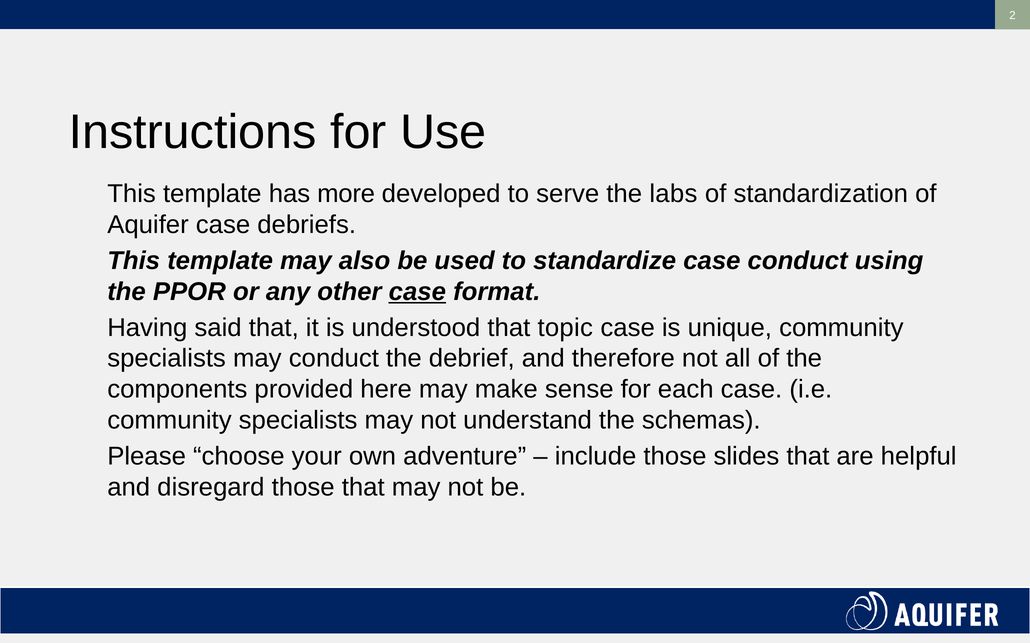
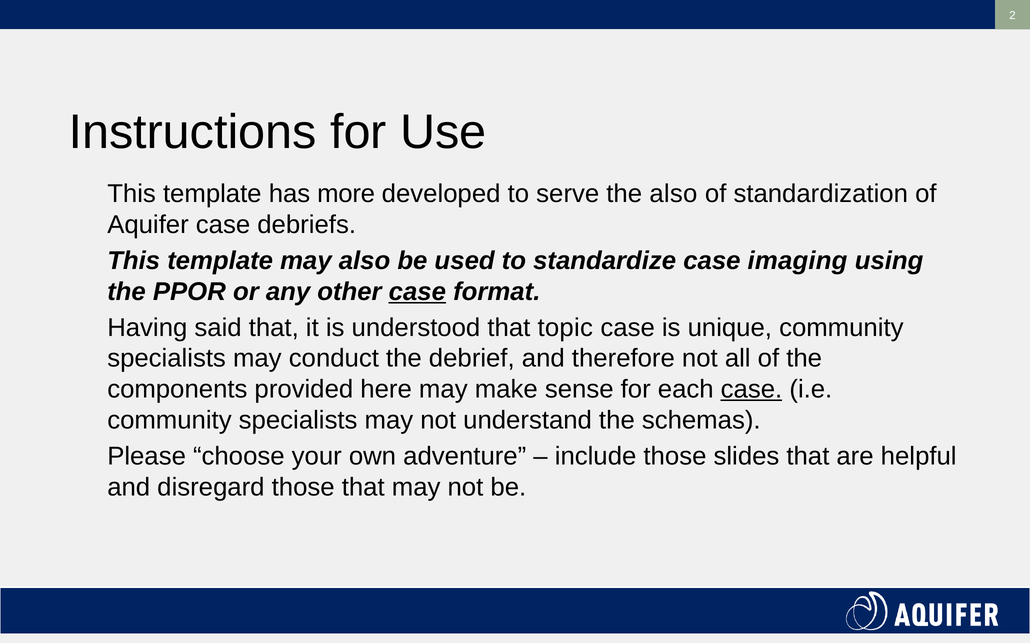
the labs: labs -> also
case conduct: conduct -> imaging
case at (751, 390) underline: none -> present
